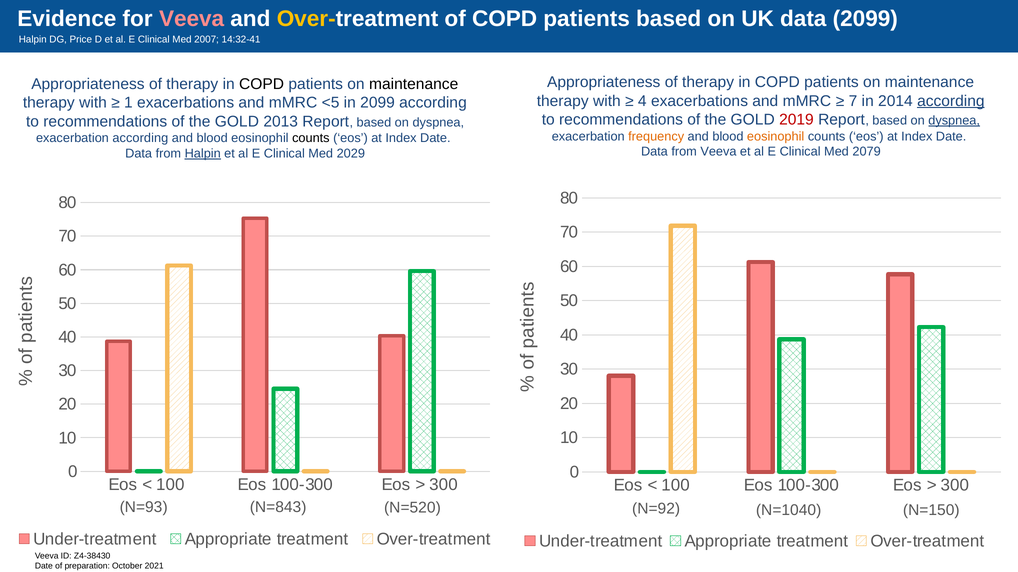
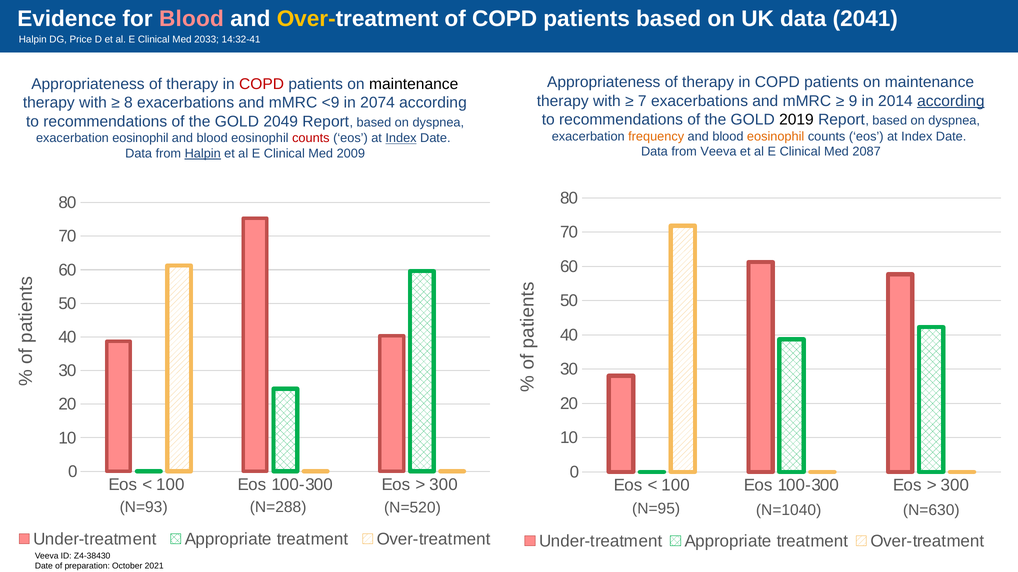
for Veeva: Veeva -> Blood
data 2099: 2099 -> 2041
2007: 2007 -> 2033
COPD at (262, 84) colour: black -> red
4: 4 -> 7
7: 7 -> 9
1: 1 -> 8
<5: <5 -> <9
in 2099: 2099 -> 2074
2019 colour: red -> black
dyspnea at (954, 121) underline: present -> none
2013: 2013 -> 2049
exacerbation according: according -> eosinophil
counts at (311, 138) colour: black -> red
Index at (401, 138) underline: none -> present
2079: 2079 -> 2087
2029: 2029 -> 2009
N=843: N=843 -> N=288
N=92: N=92 -> N=95
N=150: N=150 -> N=630
